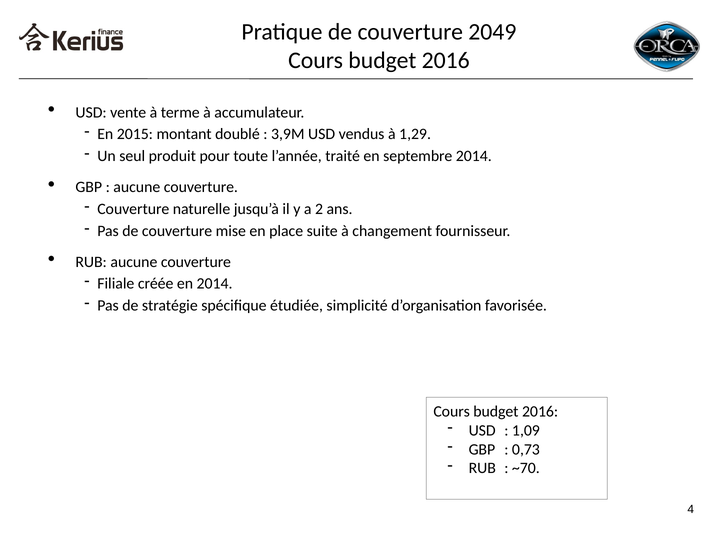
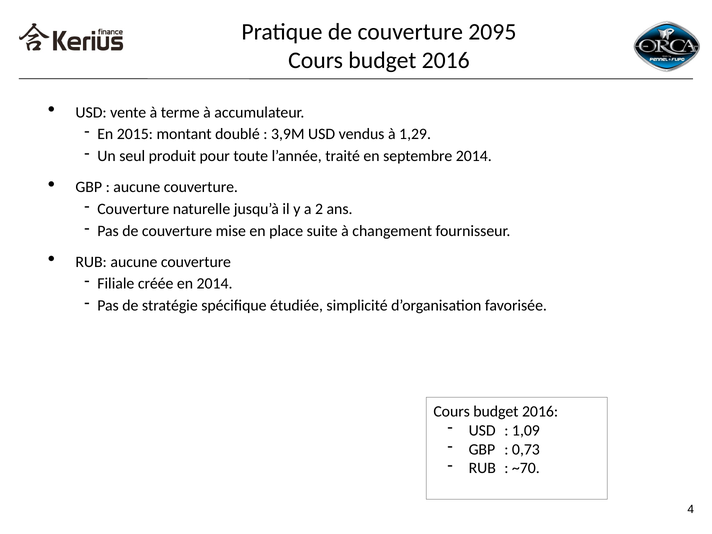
2049: 2049 -> 2095
